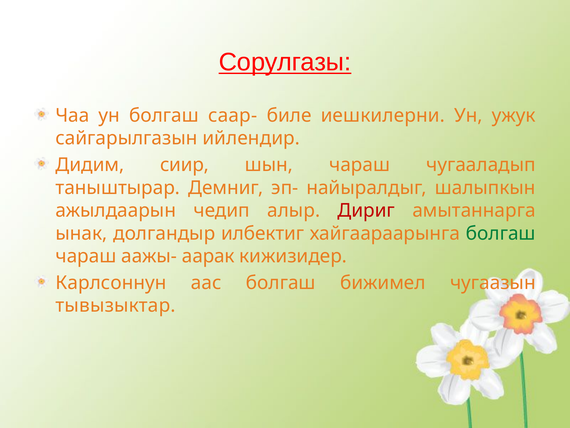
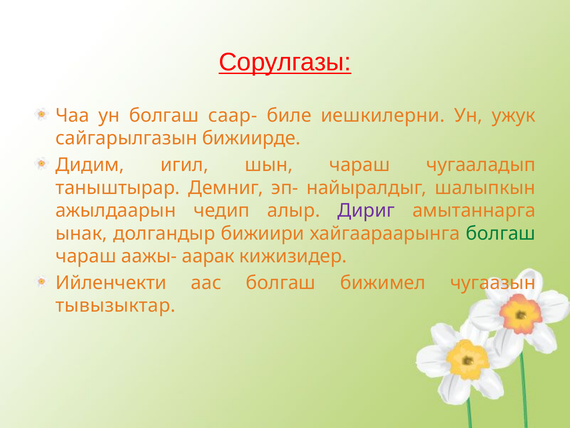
ийлендир: ийлендир -> бижиирде
сиир: сиир -> игил
Дириг colour: red -> purple
илбектиг: илбектиг -> бижиири
Карлсоннун: Карлсоннун -> Ийленчекти
